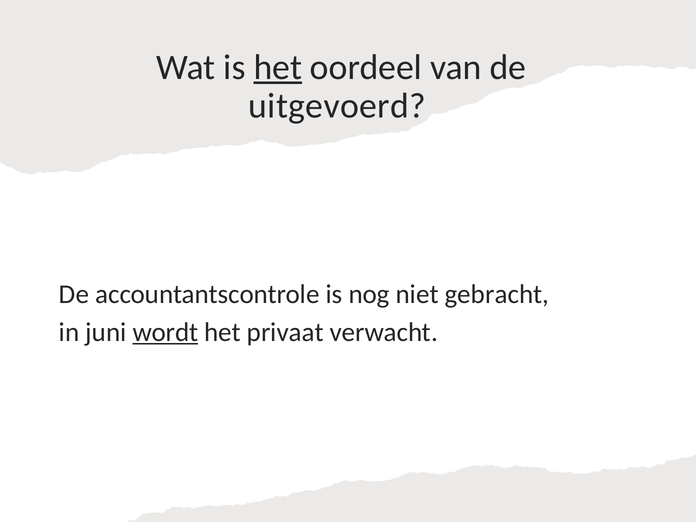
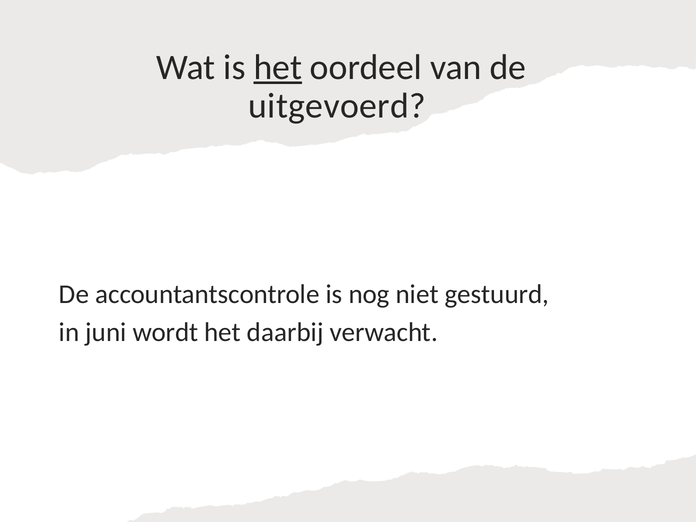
gebracht: gebracht -> gestuurd
wordt underline: present -> none
privaat: privaat -> daarbij
